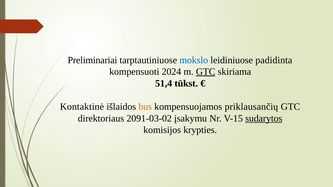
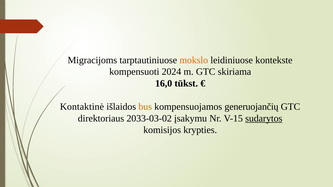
Preliminariai: Preliminariai -> Migracijoms
mokslo colour: blue -> orange
padidinta: padidinta -> kontekste
GTC at (206, 72) underline: present -> none
51,4: 51,4 -> 16,0
priklausančių: priklausančių -> generuojančių
2091-03-02: 2091-03-02 -> 2033-03-02
